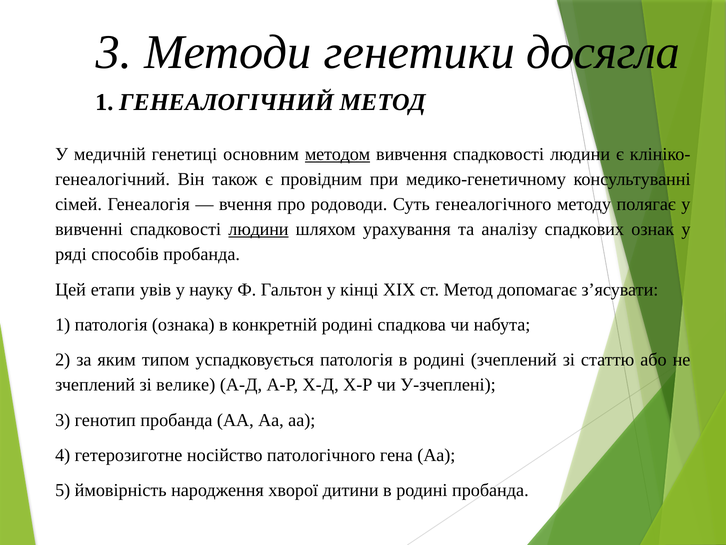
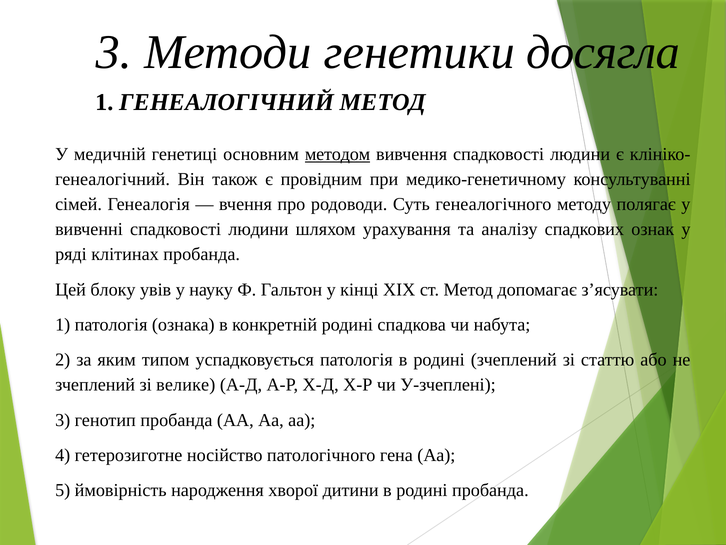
людини at (258, 229) underline: present -> none
способів: способів -> клітинах
етапи: етапи -> блоку
